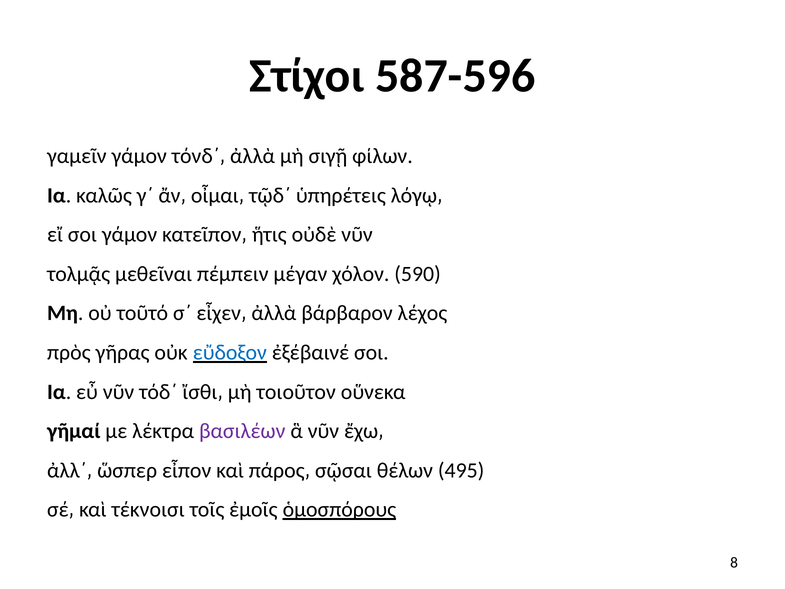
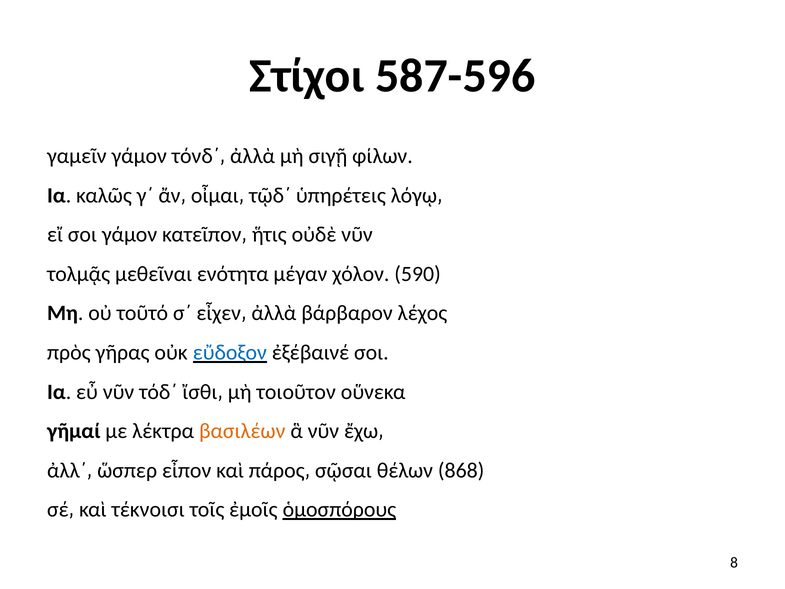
πέμπειν: πέμπειν -> ενότητα
βασιλέων colour: purple -> orange
495: 495 -> 868
